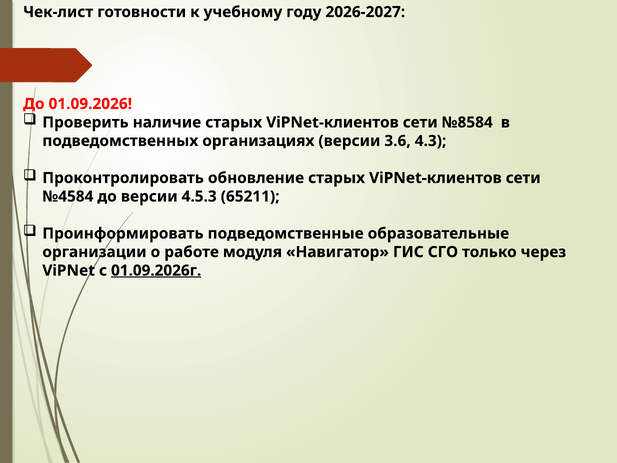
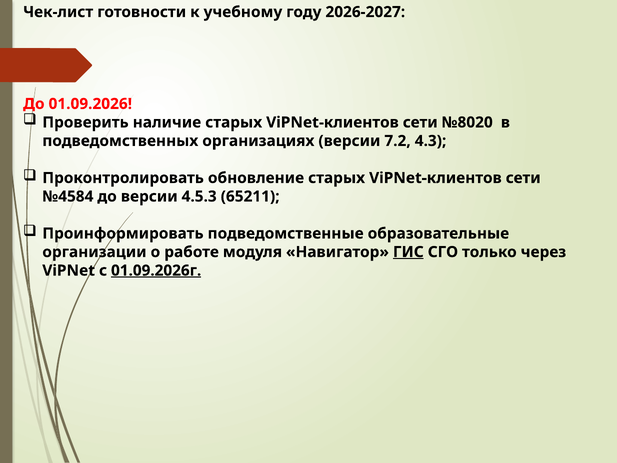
№8584: №8584 -> №8020
3.6: 3.6 -> 7.2
ГИС underline: none -> present
